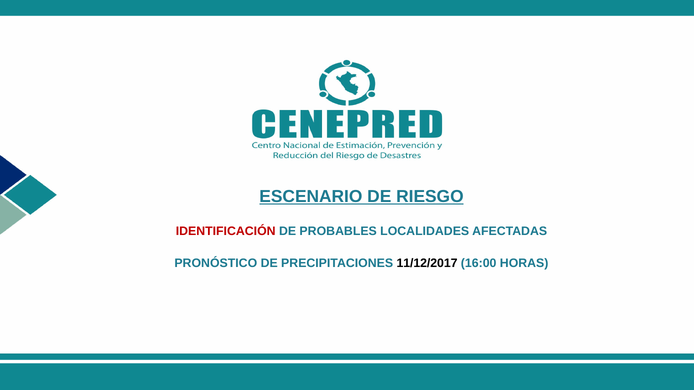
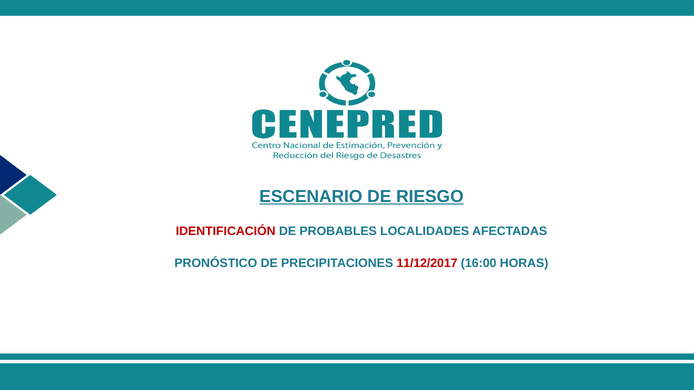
11/12/2017 colour: black -> red
